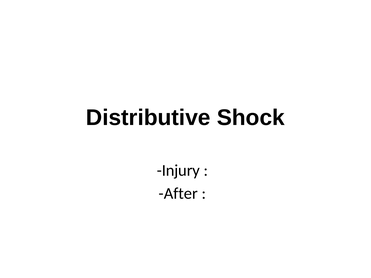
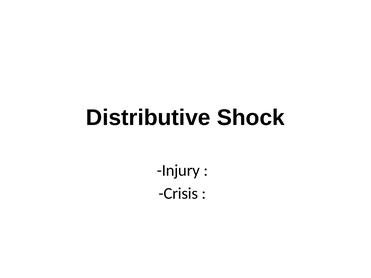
After: After -> Crisis
